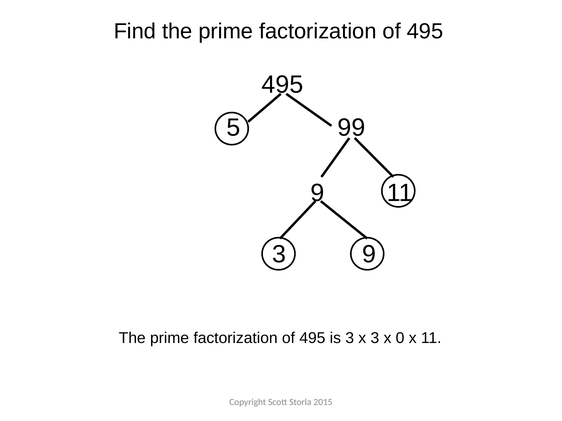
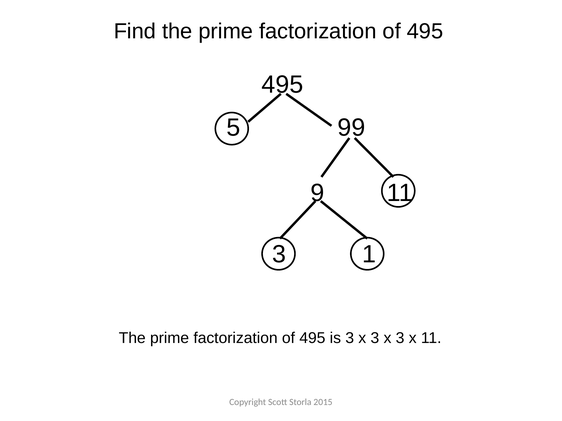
3 9: 9 -> 1
x 3 x 0: 0 -> 3
